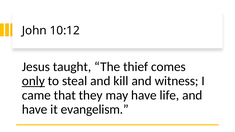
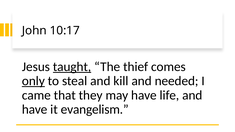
10:12: 10:12 -> 10:17
taught underline: none -> present
witness: witness -> needed
